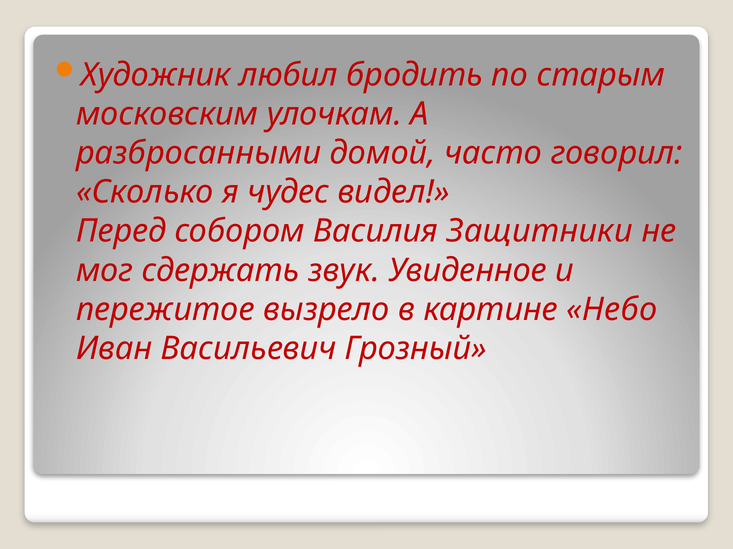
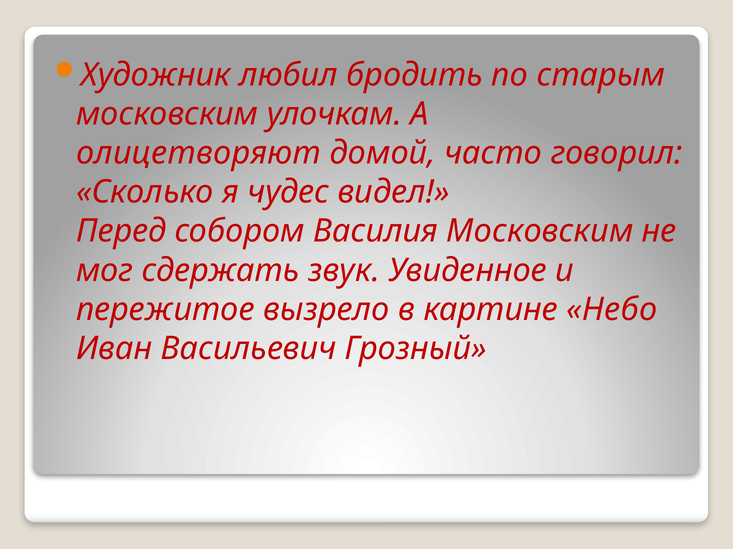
разбросанными: разбросанными -> олицетворяют
Василия Защитники: Защитники -> Московским
